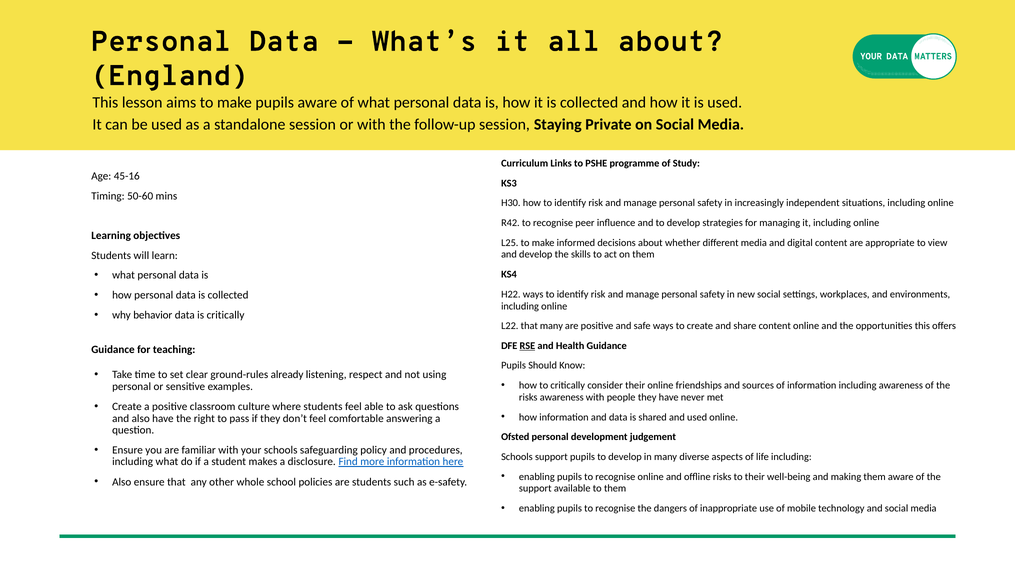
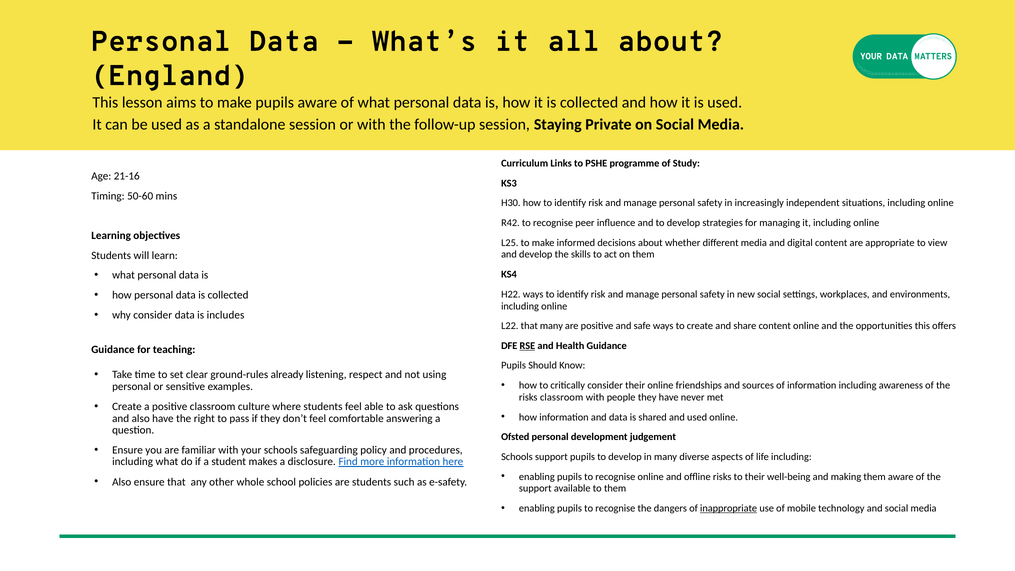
45-16: 45-16 -> 21-16
why behavior: behavior -> consider
is critically: critically -> includes
risks awareness: awareness -> classroom
inappropriate underline: none -> present
